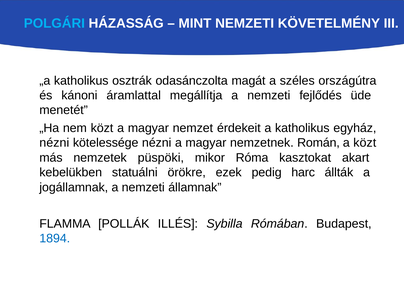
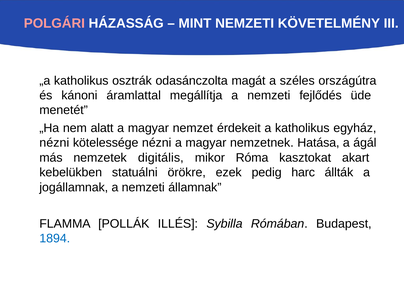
POLGÁRI colour: light blue -> pink
nem közt: közt -> alatt
Román: Román -> Hatása
a közt: közt -> ágál
püspöki: püspöki -> digitális
